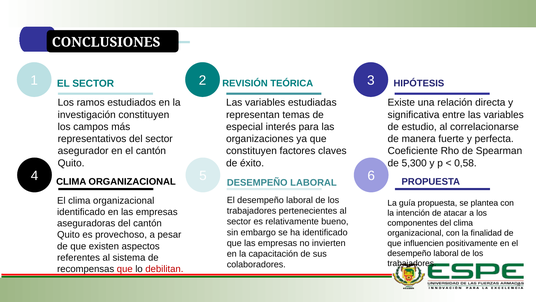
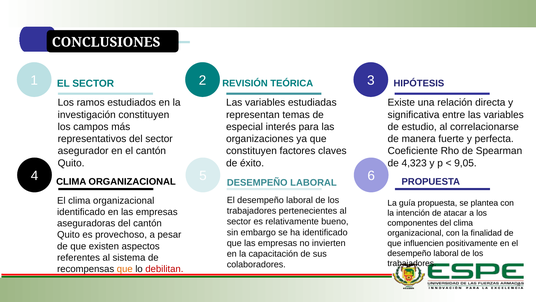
5,300: 5,300 -> 4,323
0,58: 0,58 -> 9,05
que at (125, 269) colour: red -> orange
